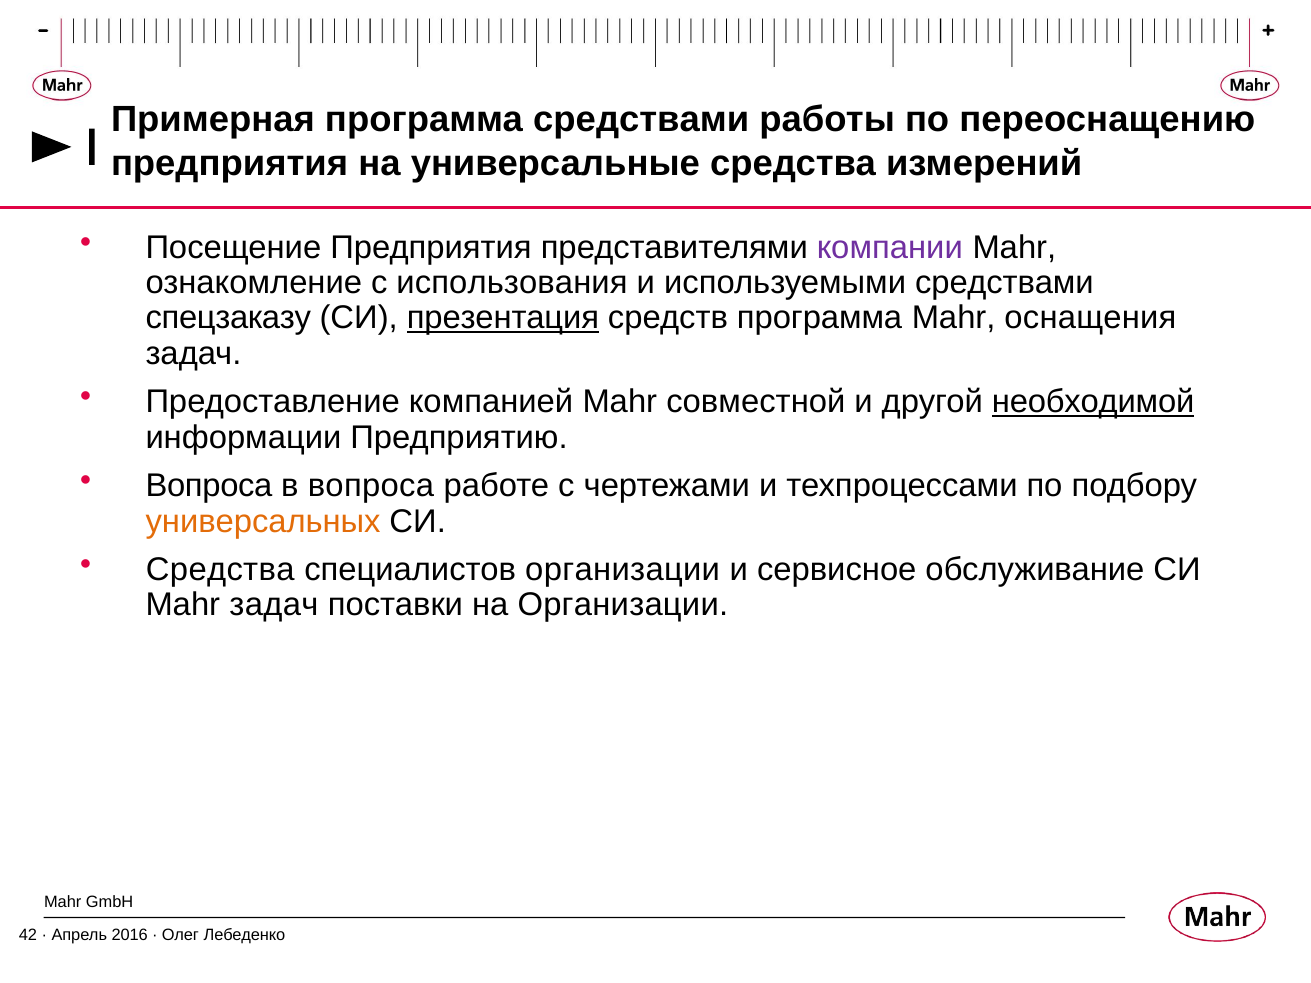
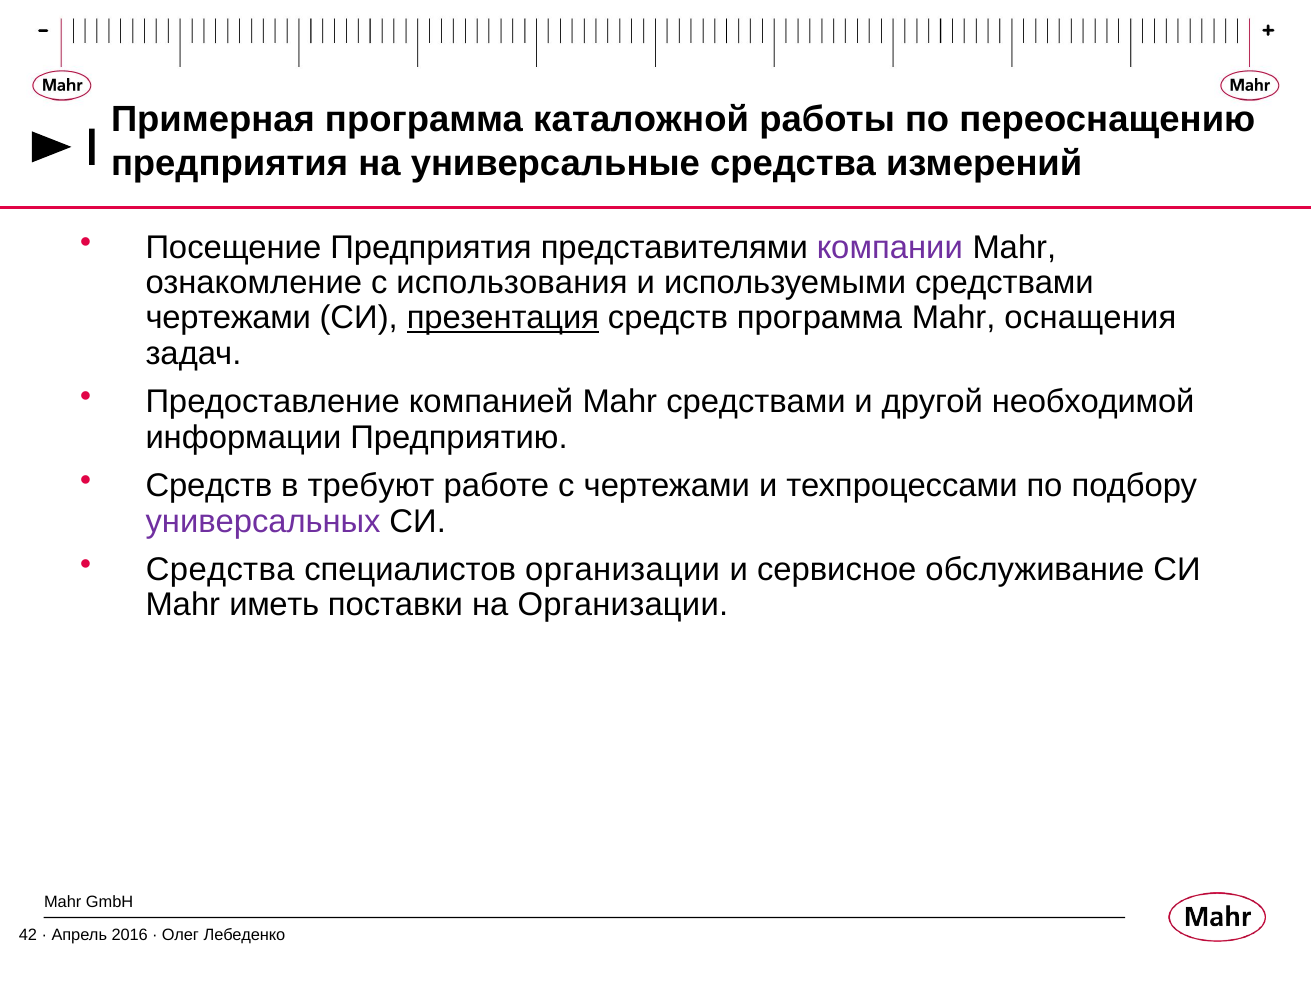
программа средствами: средствами -> каталожной
спецзаказу at (228, 318): спецзаказу -> чертежами
Mahr совместной: совместной -> средствами
необходимой underline: present -> none
Вопроса at (209, 486): Вопроса -> Средств
в вопроса: вопроса -> требуют
универсальных colour: orange -> purple
Mahr задач: задач -> иметь
